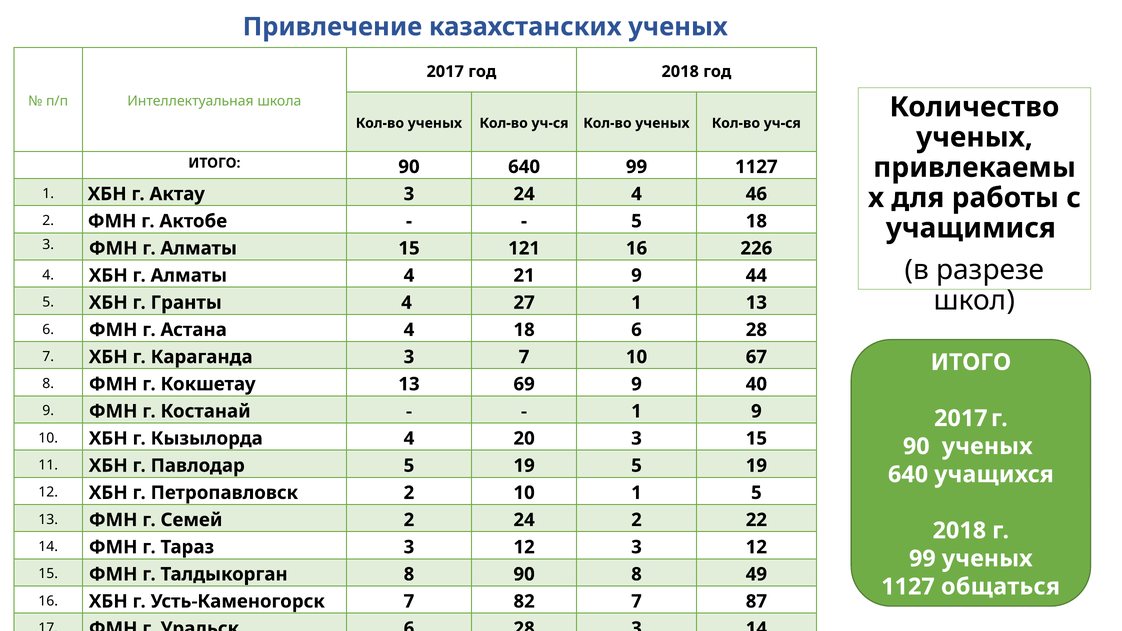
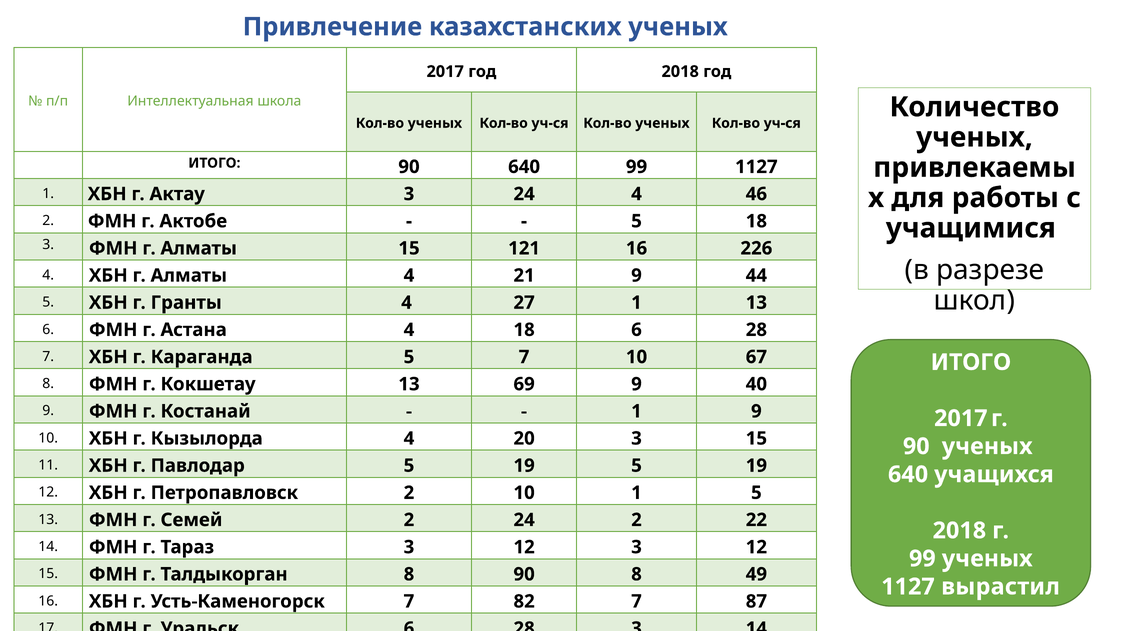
Караганда 3: 3 -> 5
общаться: общаться -> вырастил
